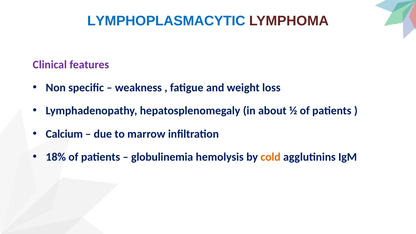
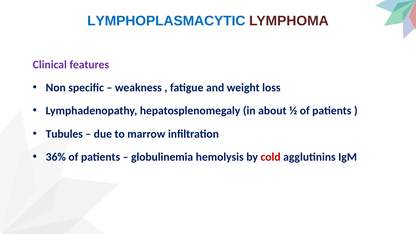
Calcium: Calcium -> Tubules
18%: 18% -> 36%
cold colour: orange -> red
